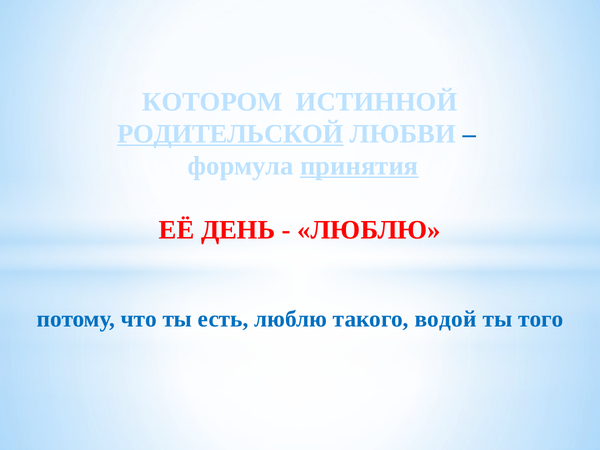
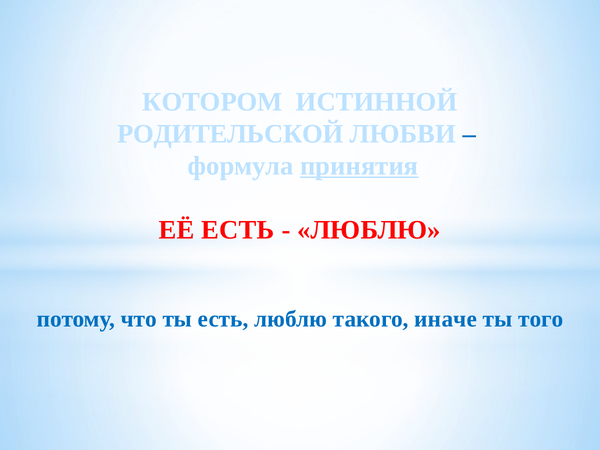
РОДИТЕЛЬСКОЙ underline: present -> none
ЕЁ ДЕНЬ: ДЕНЬ -> ЕСТЬ
водой: водой -> иначе
